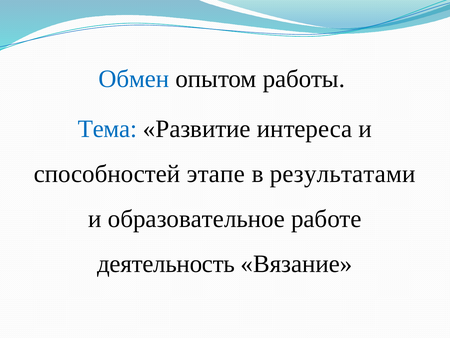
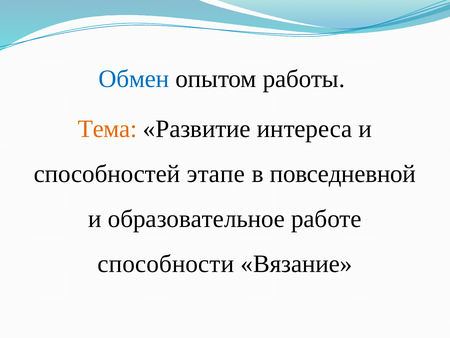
Тема colour: blue -> orange
результатами: результатами -> повседневной
деятельность: деятельность -> способности
